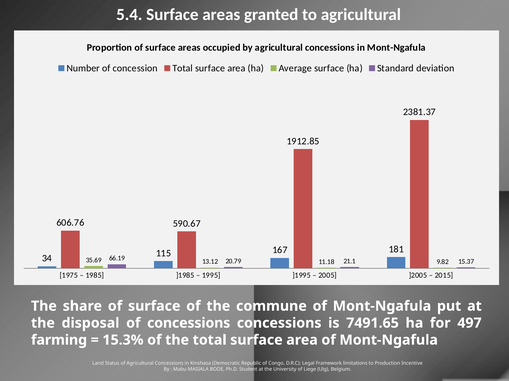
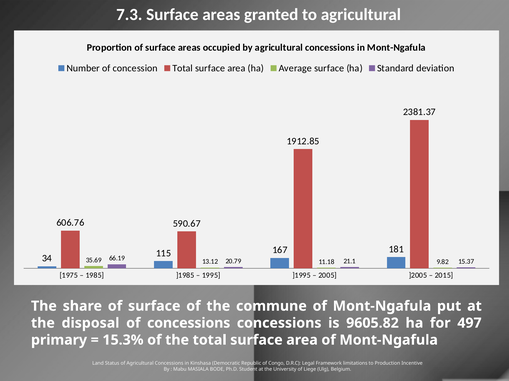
5.4: 5.4 -> 7.3
7491.65: 7491.65 -> 9605.82
farming: farming -> primary
